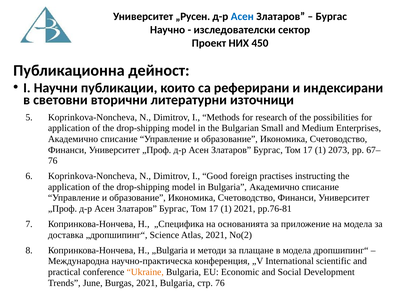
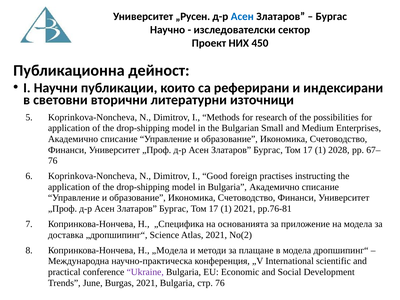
2073: 2073 -> 2028
„Bulgaria: „Bulgaria -> „Модела
Ukraine colour: orange -> purple
